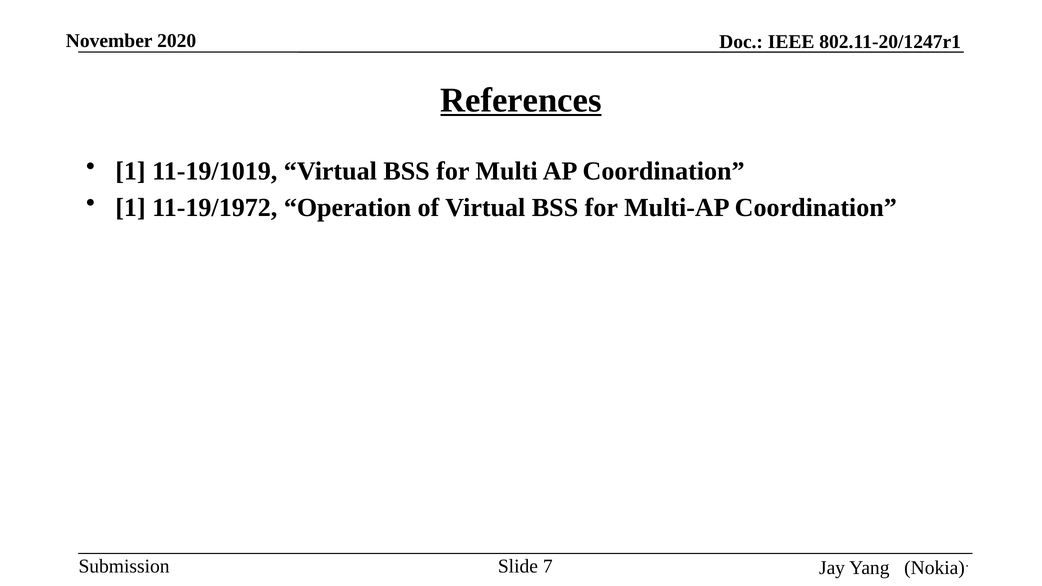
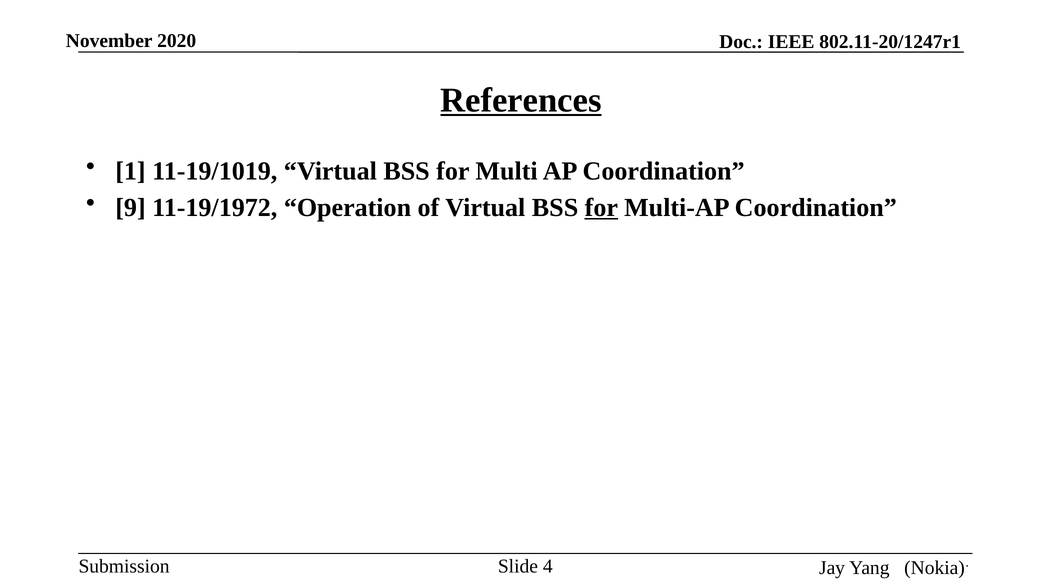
1 at (131, 208): 1 -> 9
for at (601, 208) underline: none -> present
7: 7 -> 4
